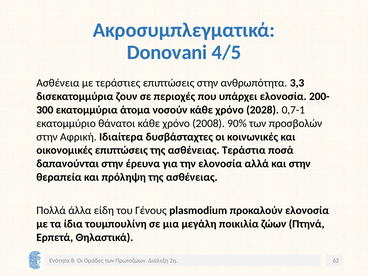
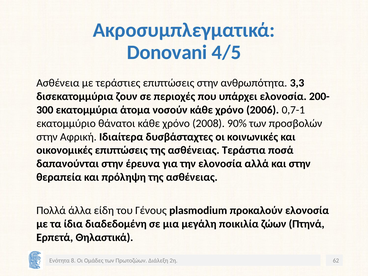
2028: 2028 -> 2006
τουμπουλίνη: τουμπουλίνη -> διαδεδομένη
